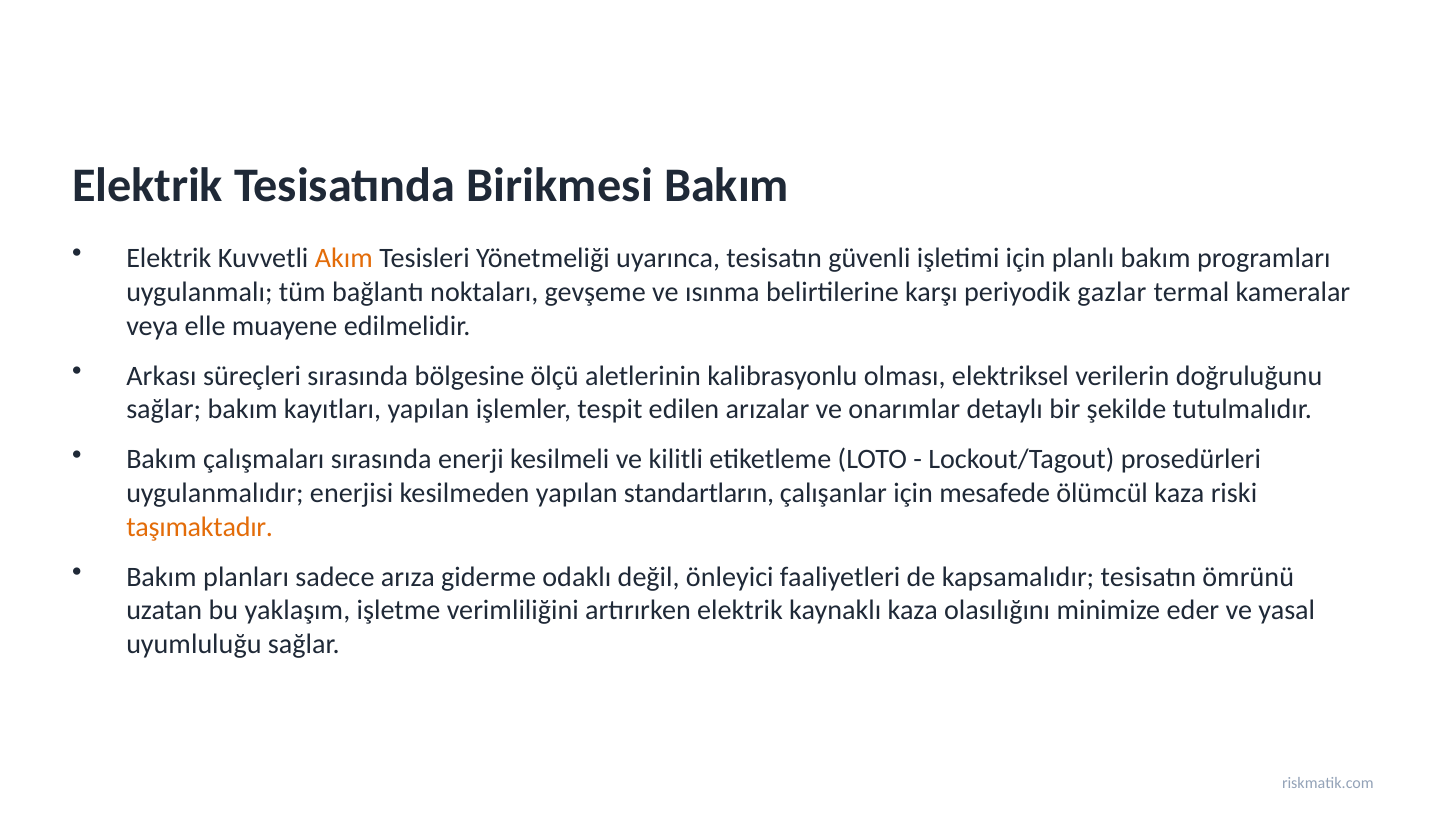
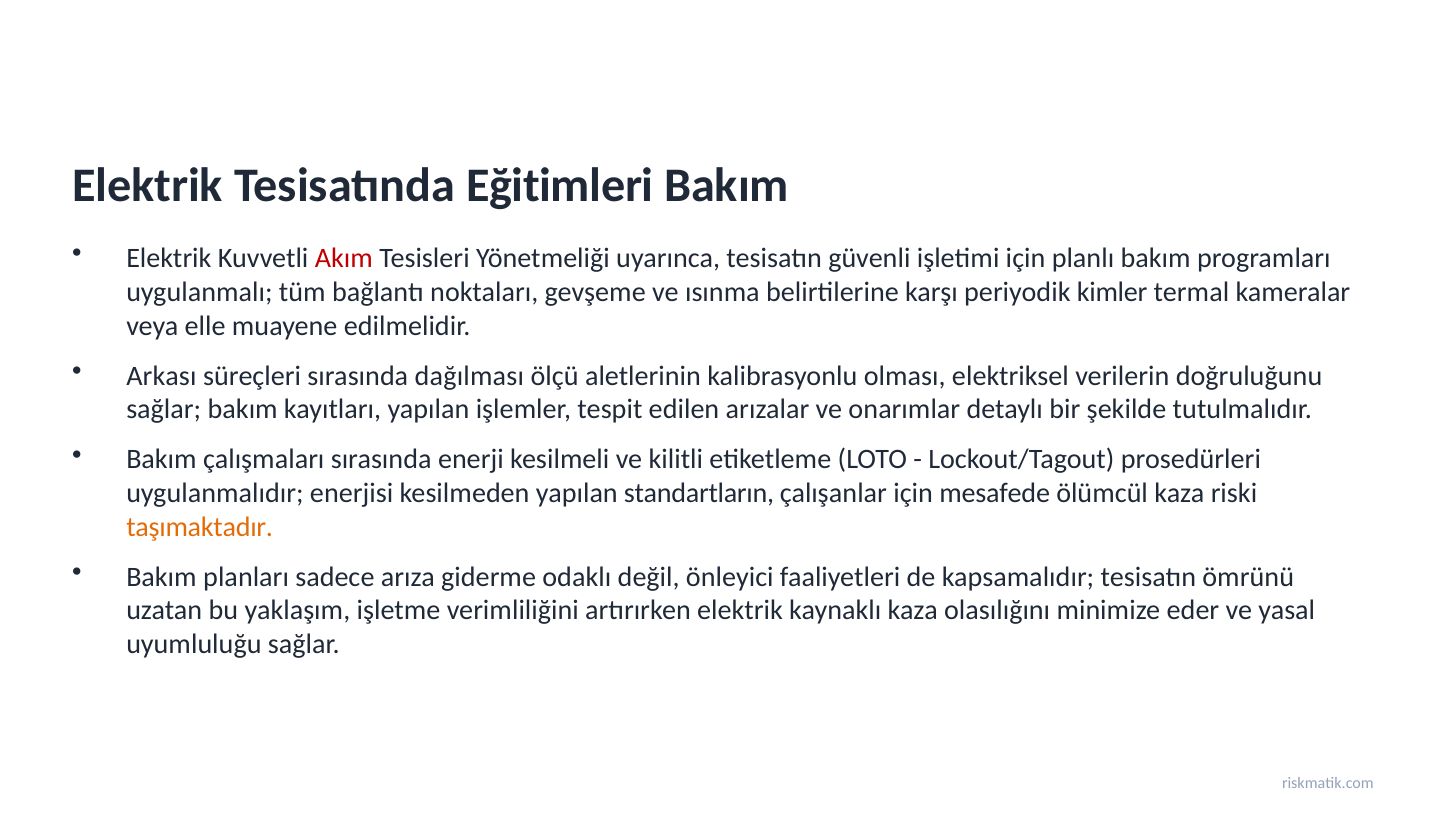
Birikmesi: Birikmesi -> Eğitimleri
Akım colour: orange -> red
gazlar: gazlar -> kimler
bölgesine: bölgesine -> dağılması
